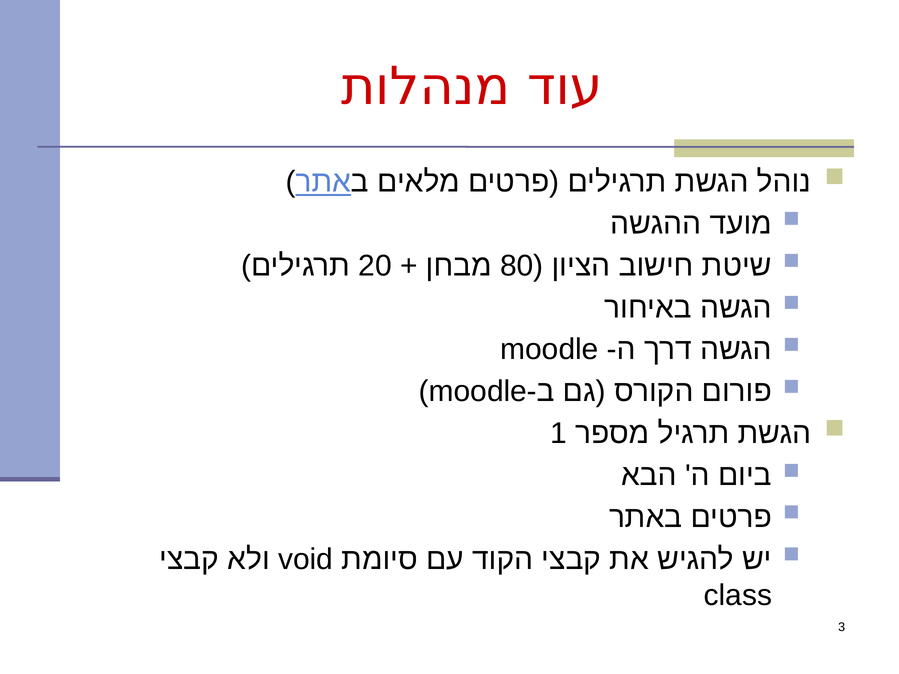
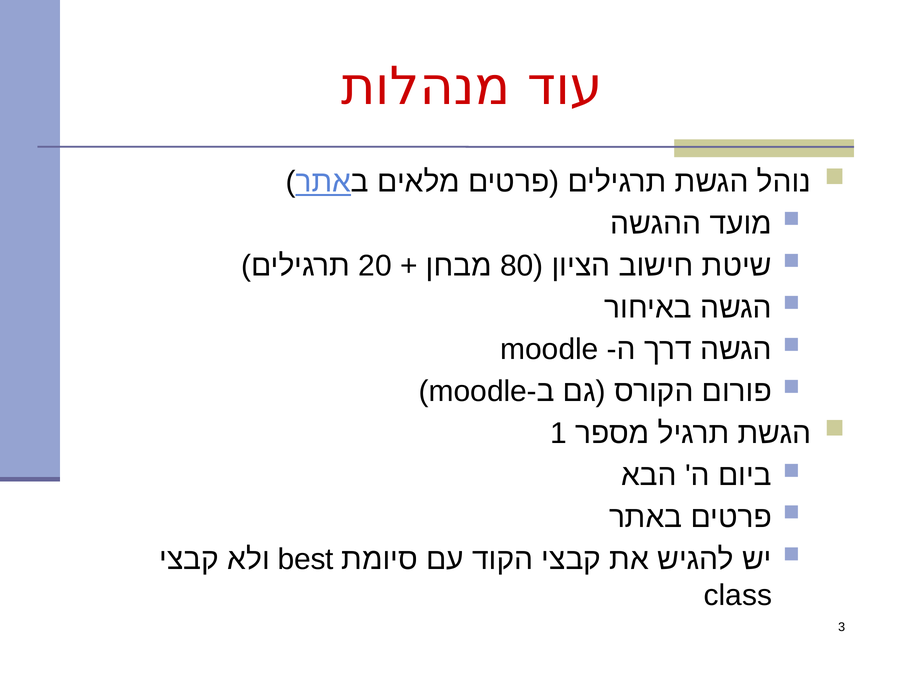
void: void -> best
